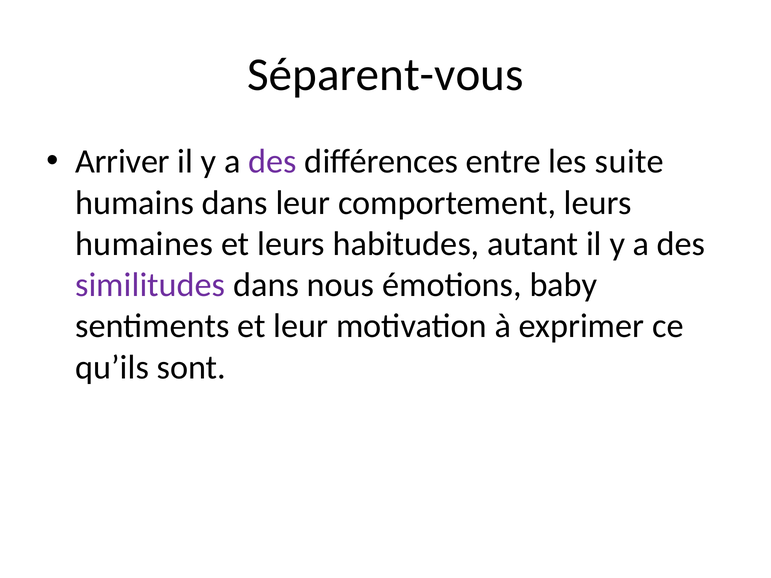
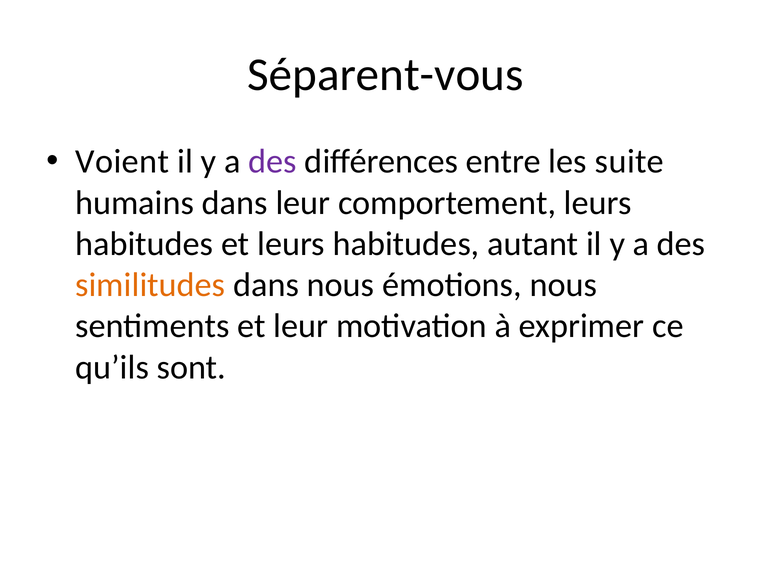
Arriver: Arriver -> Voient
humaines at (144, 244): humaines -> habitudes
similitudes colour: purple -> orange
émotions baby: baby -> nous
